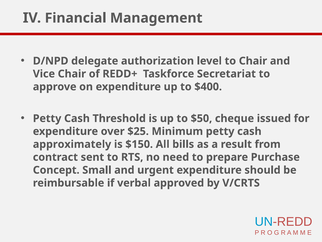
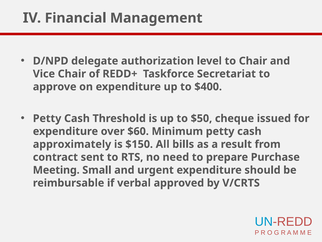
$25: $25 -> $60
Concept: Concept -> Meeting
